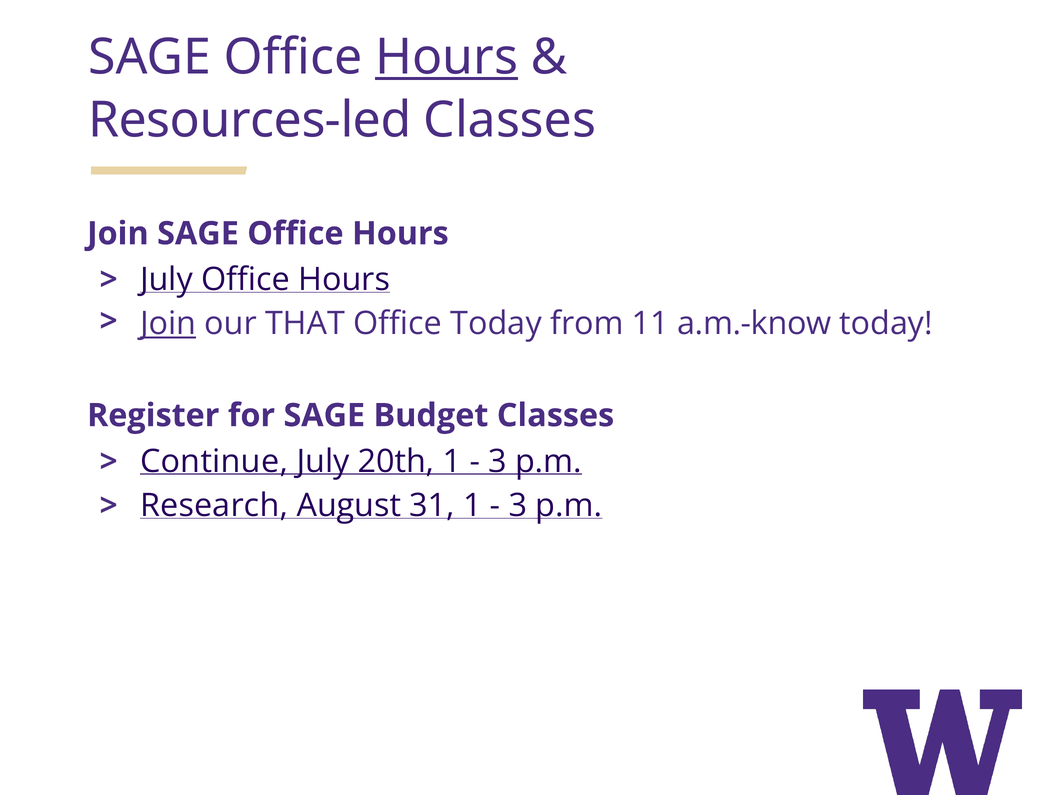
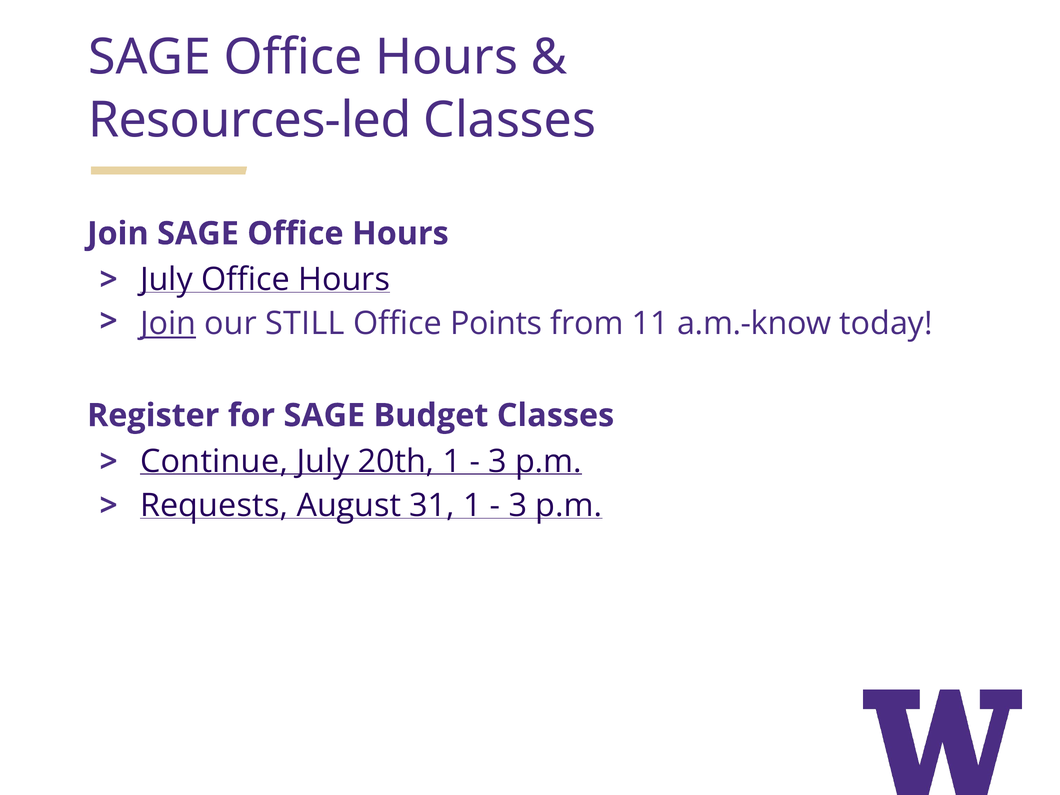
Hours at (447, 57) underline: present -> none
THAT: THAT -> STILL
Office Today: Today -> Points
Research: Research -> Requests
